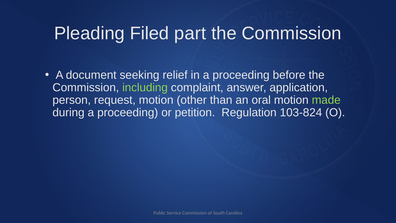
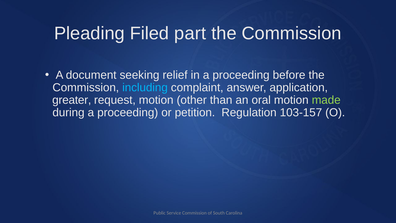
including colour: light green -> light blue
person: person -> greater
103-824: 103-824 -> 103-157
